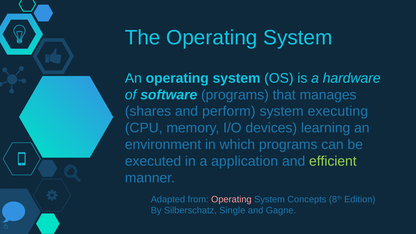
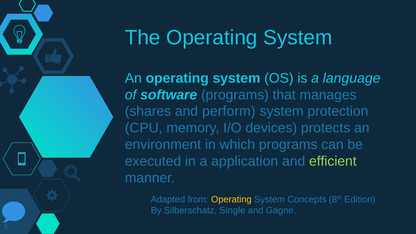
hardware: hardware -> language
executing: executing -> protection
learning: learning -> protects
Operating at (231, 199) colour: pink -> yellow
